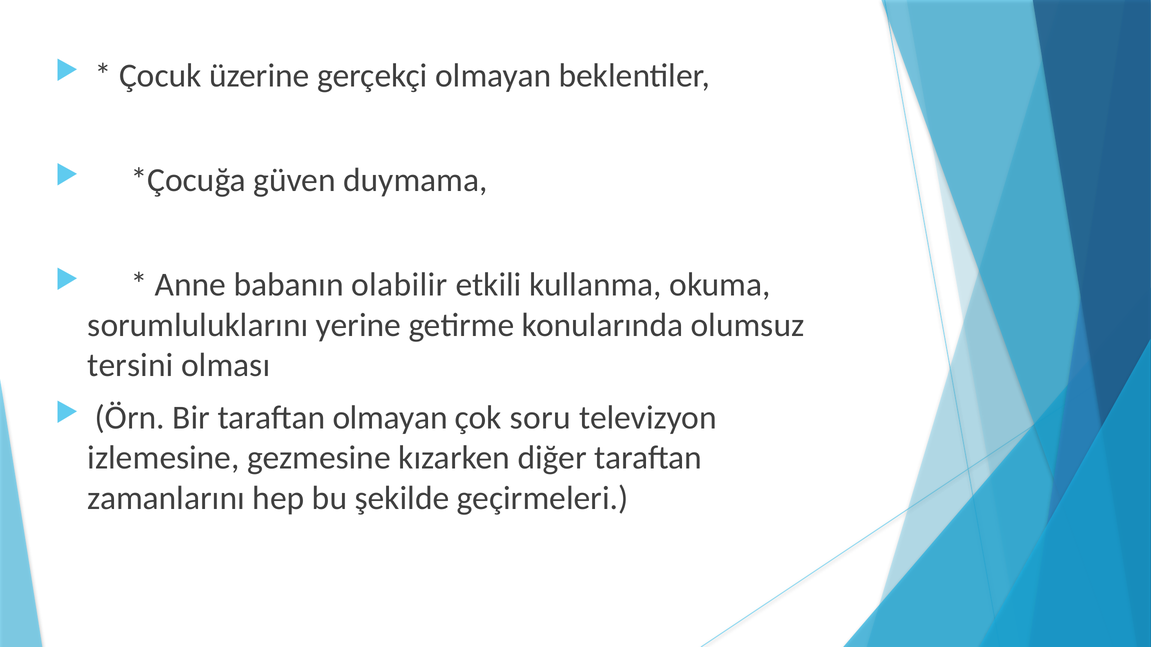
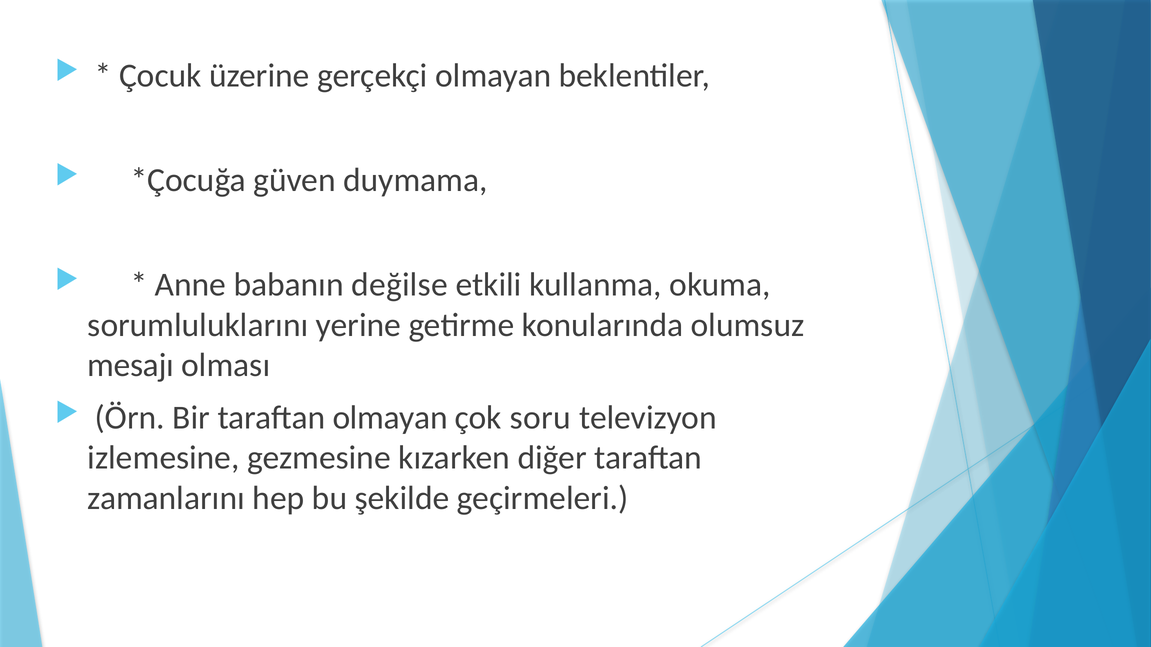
olabilir: olabilir -> değilse
tersini: tersini -> mesajı
